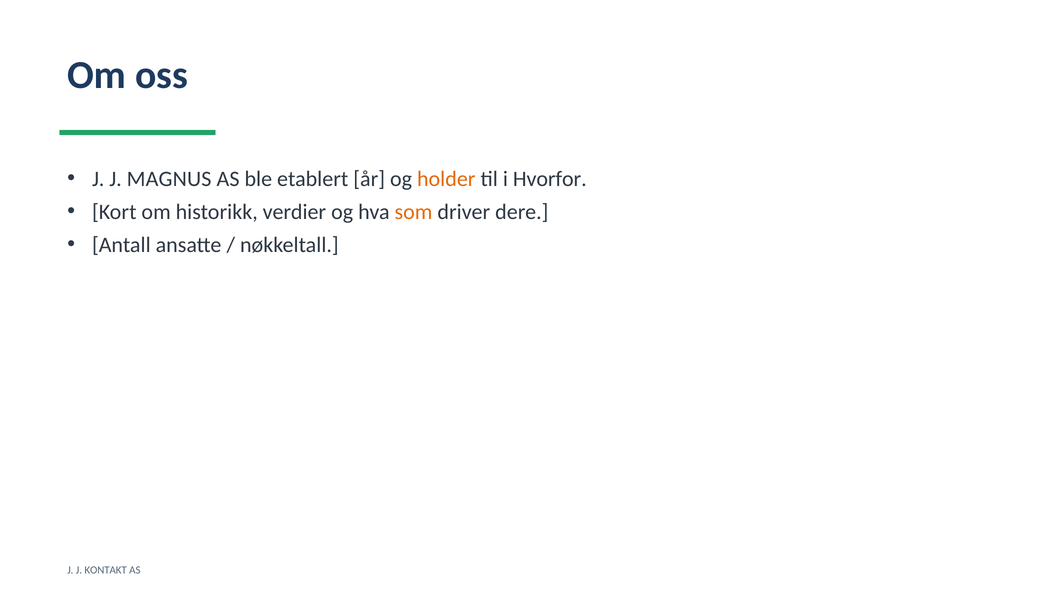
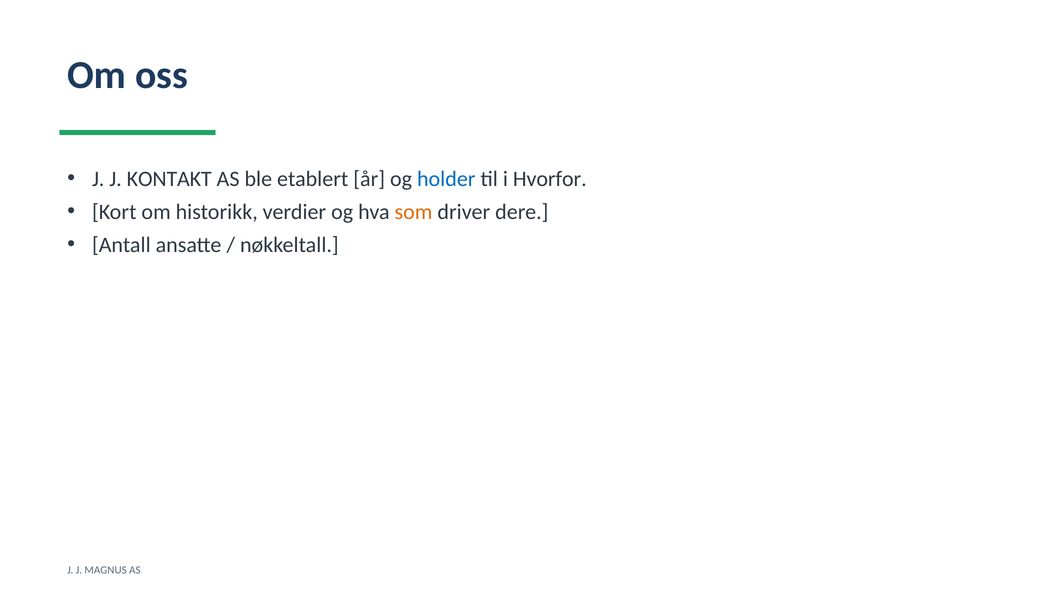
MAGNUS: MAGNUS -> KONTAKT
holder colour: orange -> blue
KONTAKT: KONTAKT -> MAGNUS
